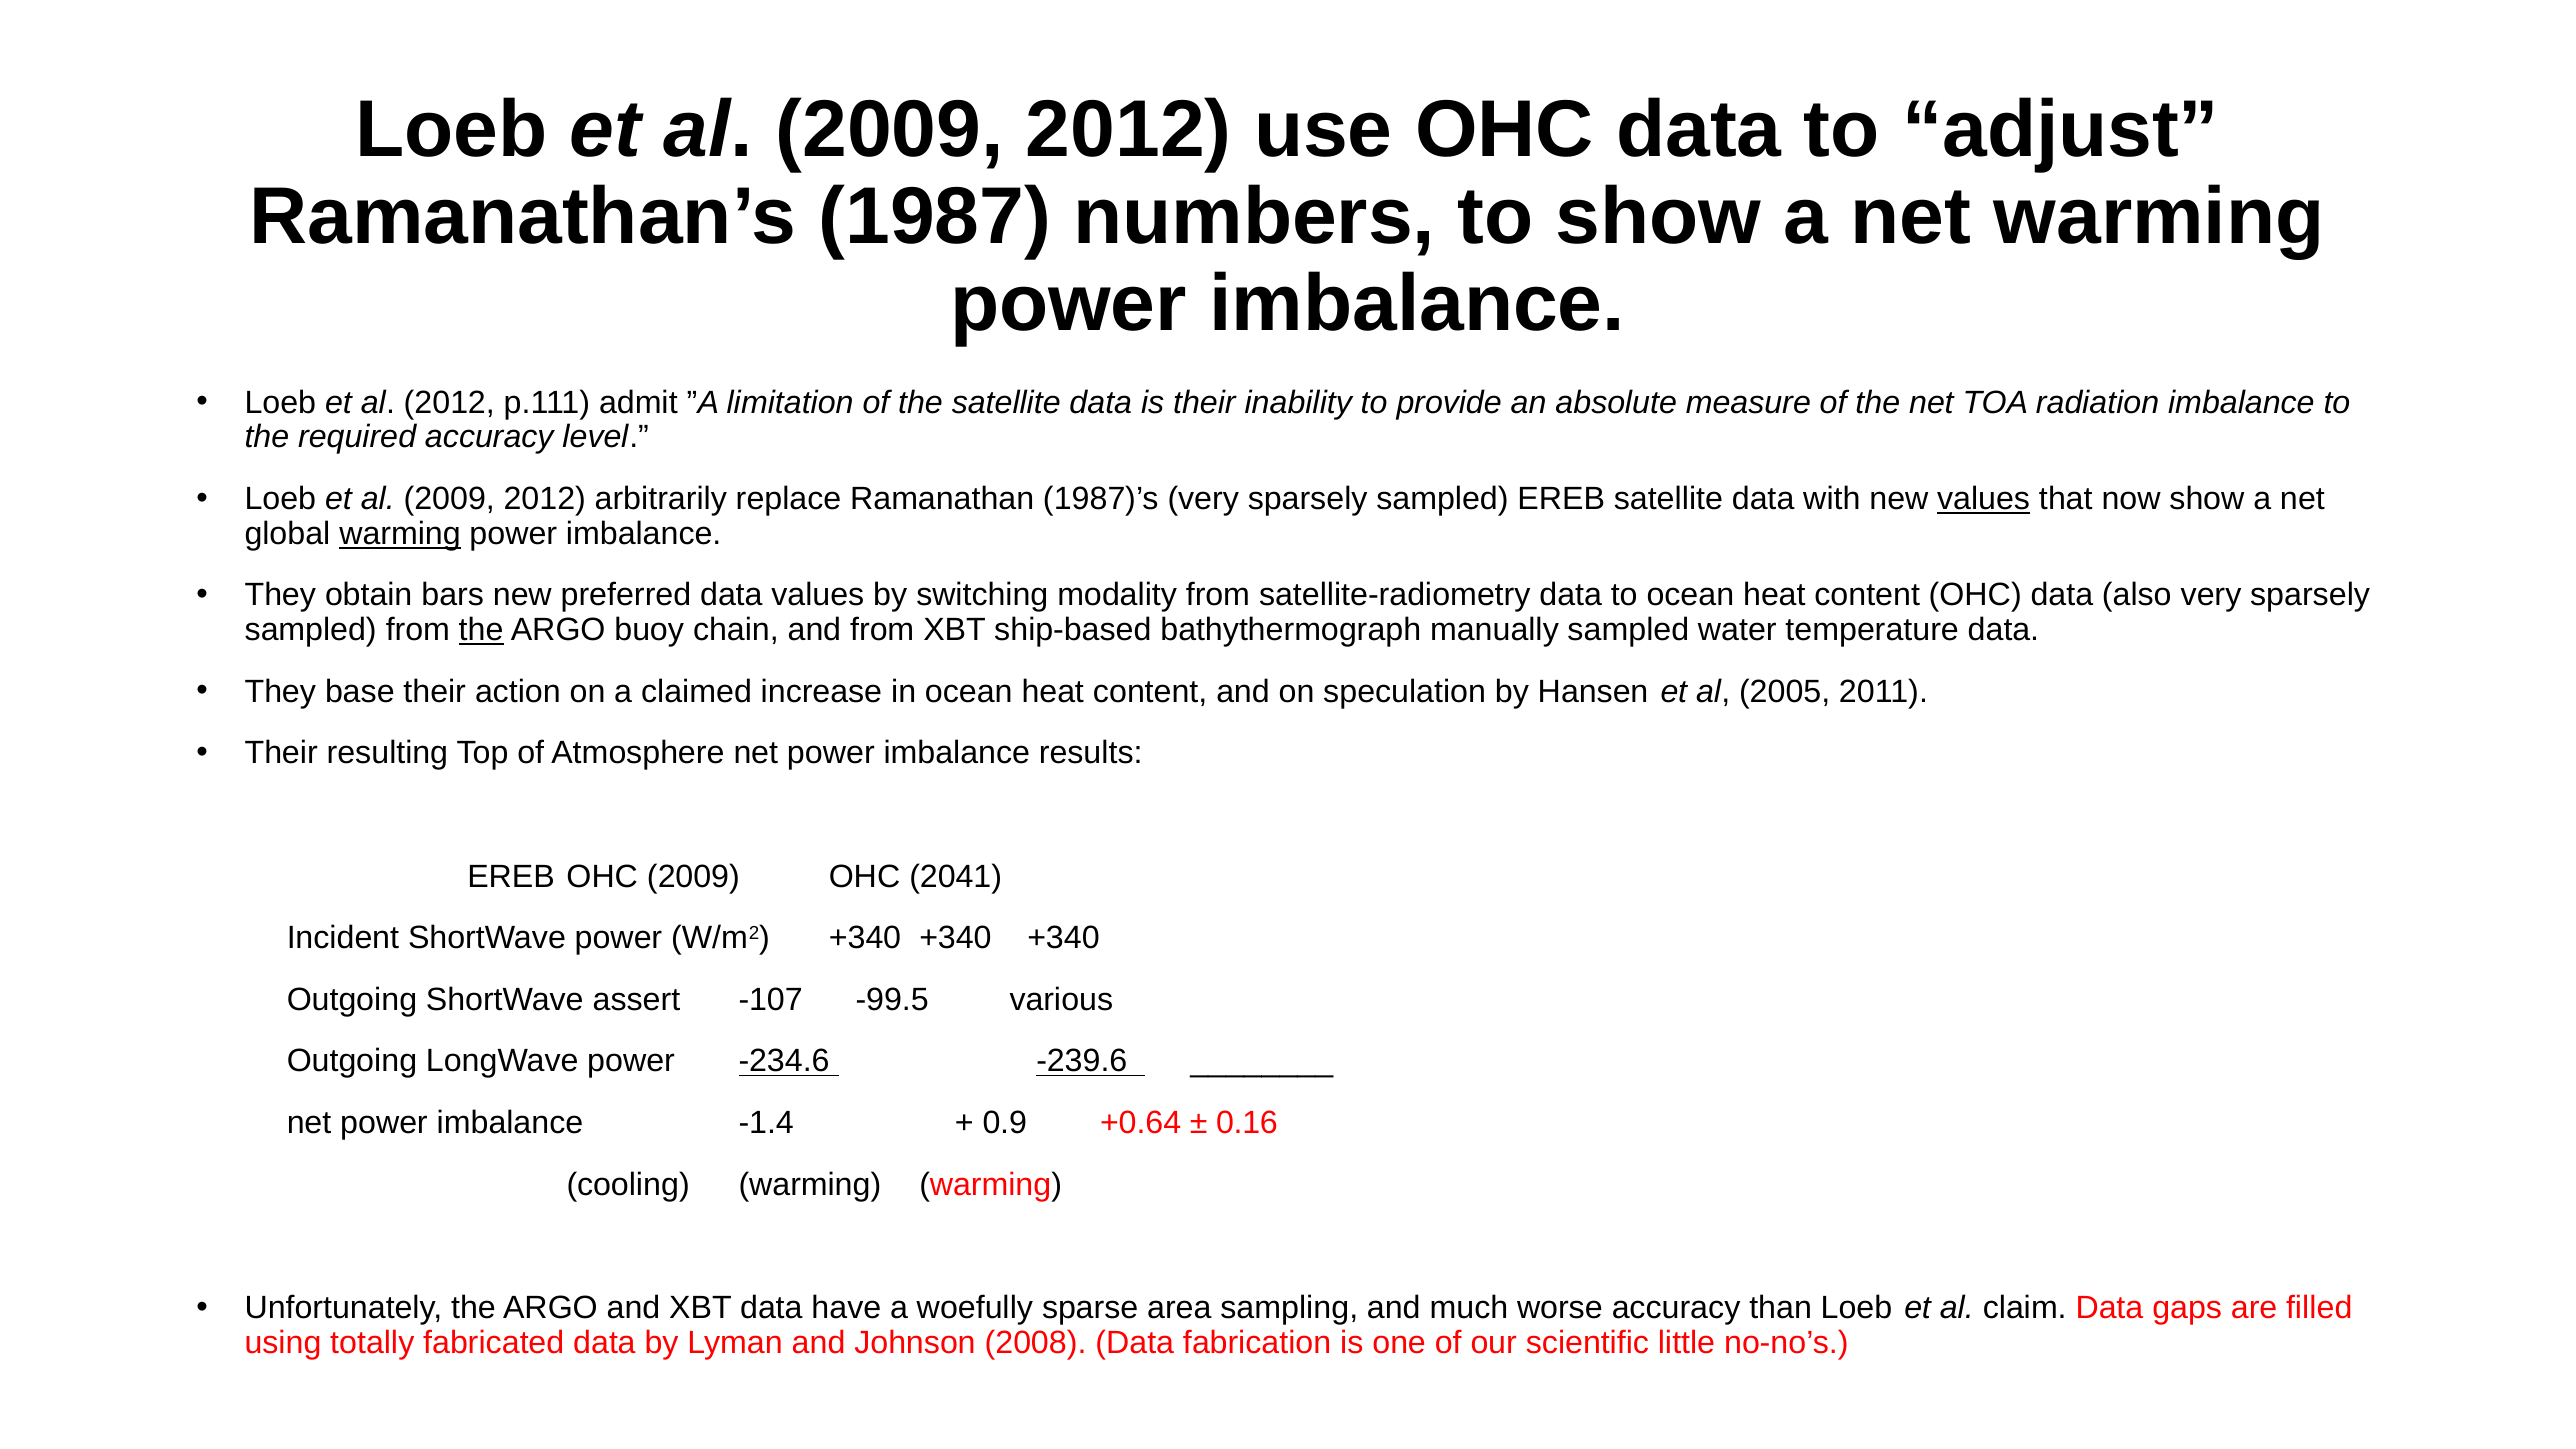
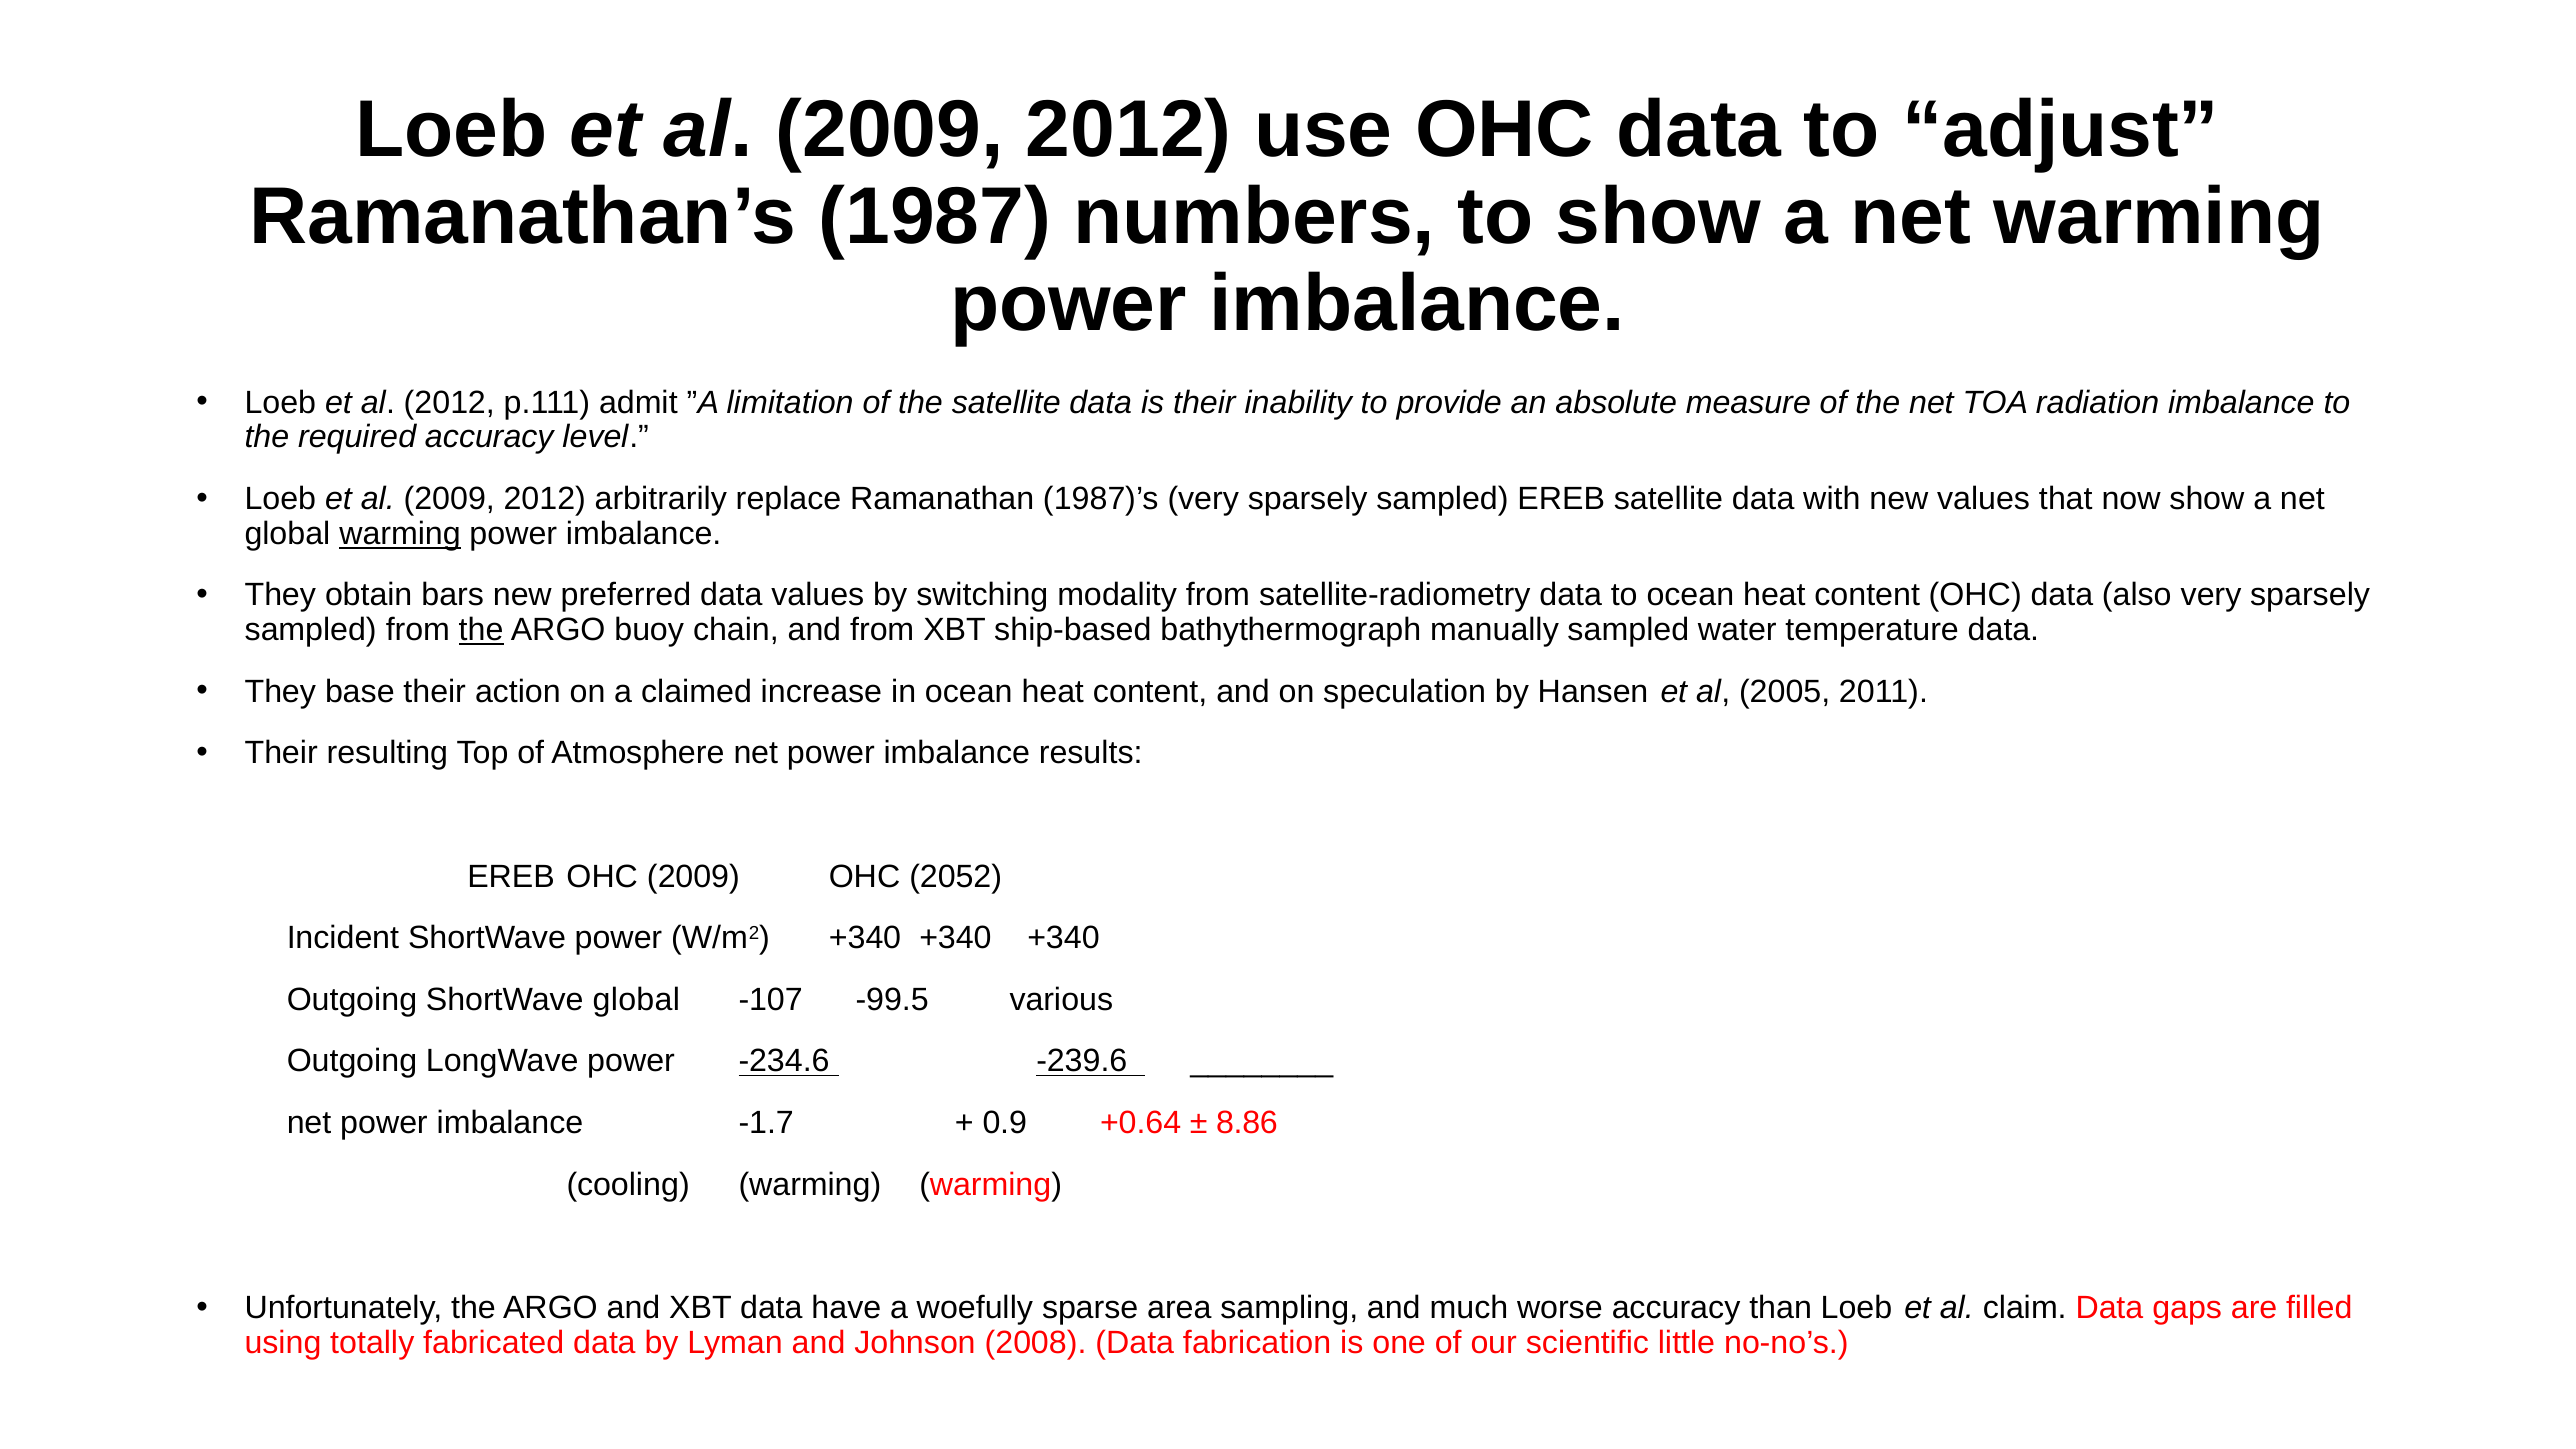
values at (1984, 499) underline: present -> none
2041: 2041 -> 2052
ShortWave assert: assert -> global
-1.4: -1.4 -> -1.7
0.16: 0.16 -> 8.86
